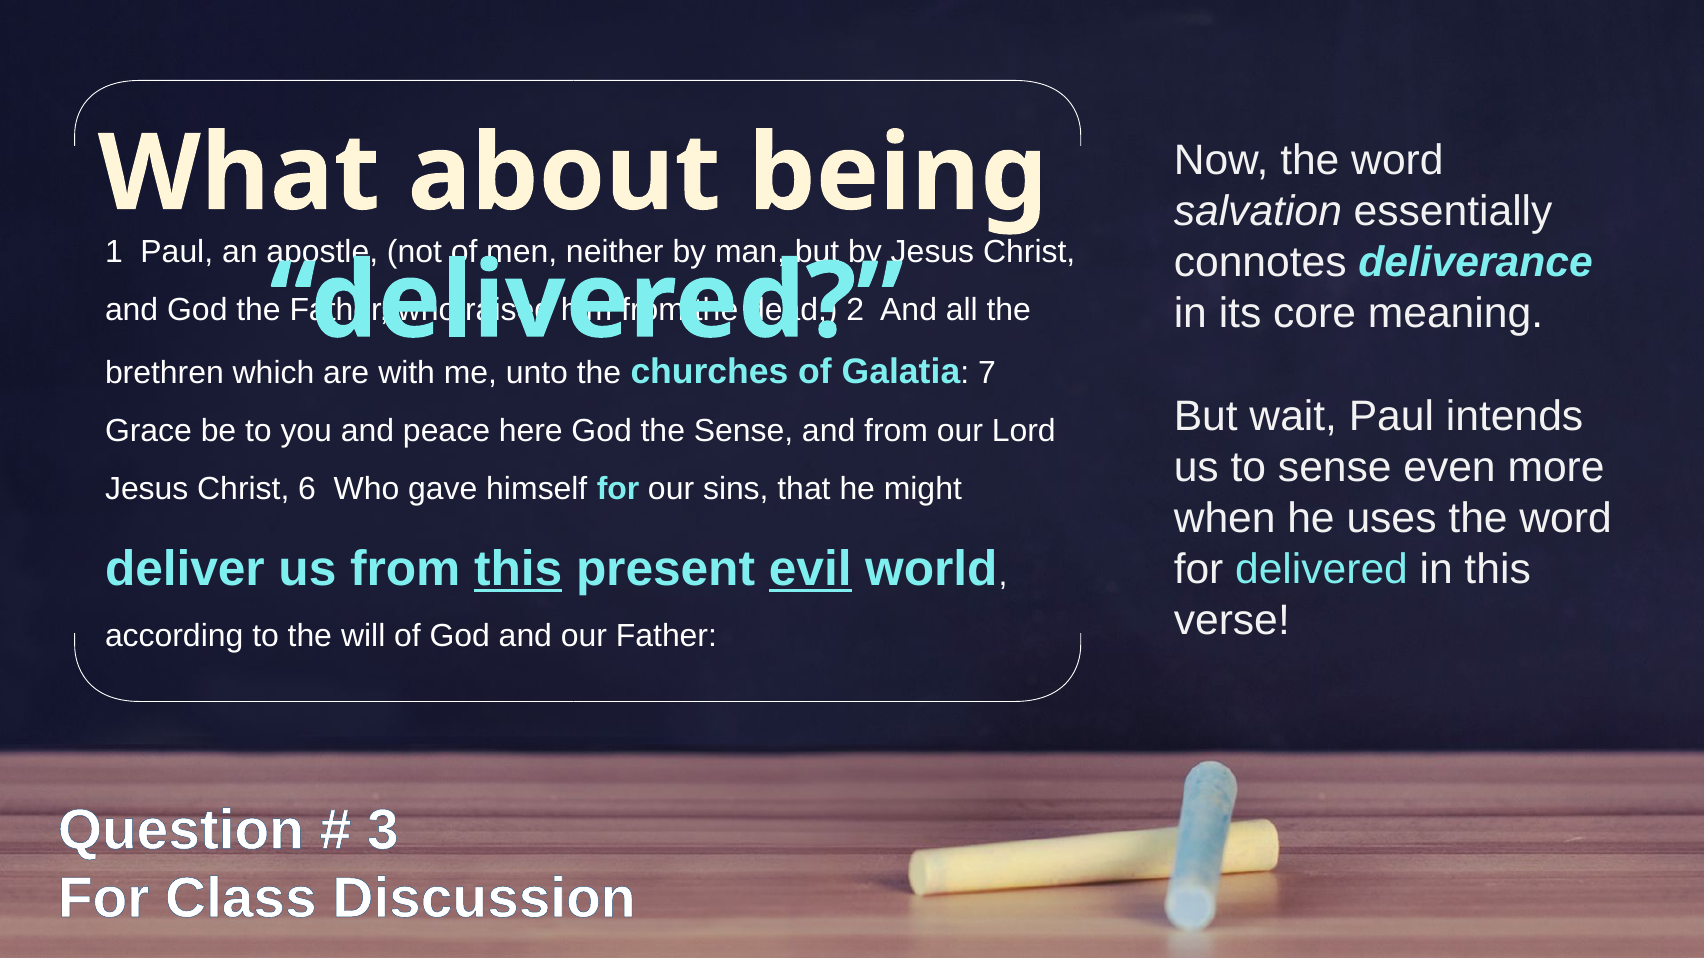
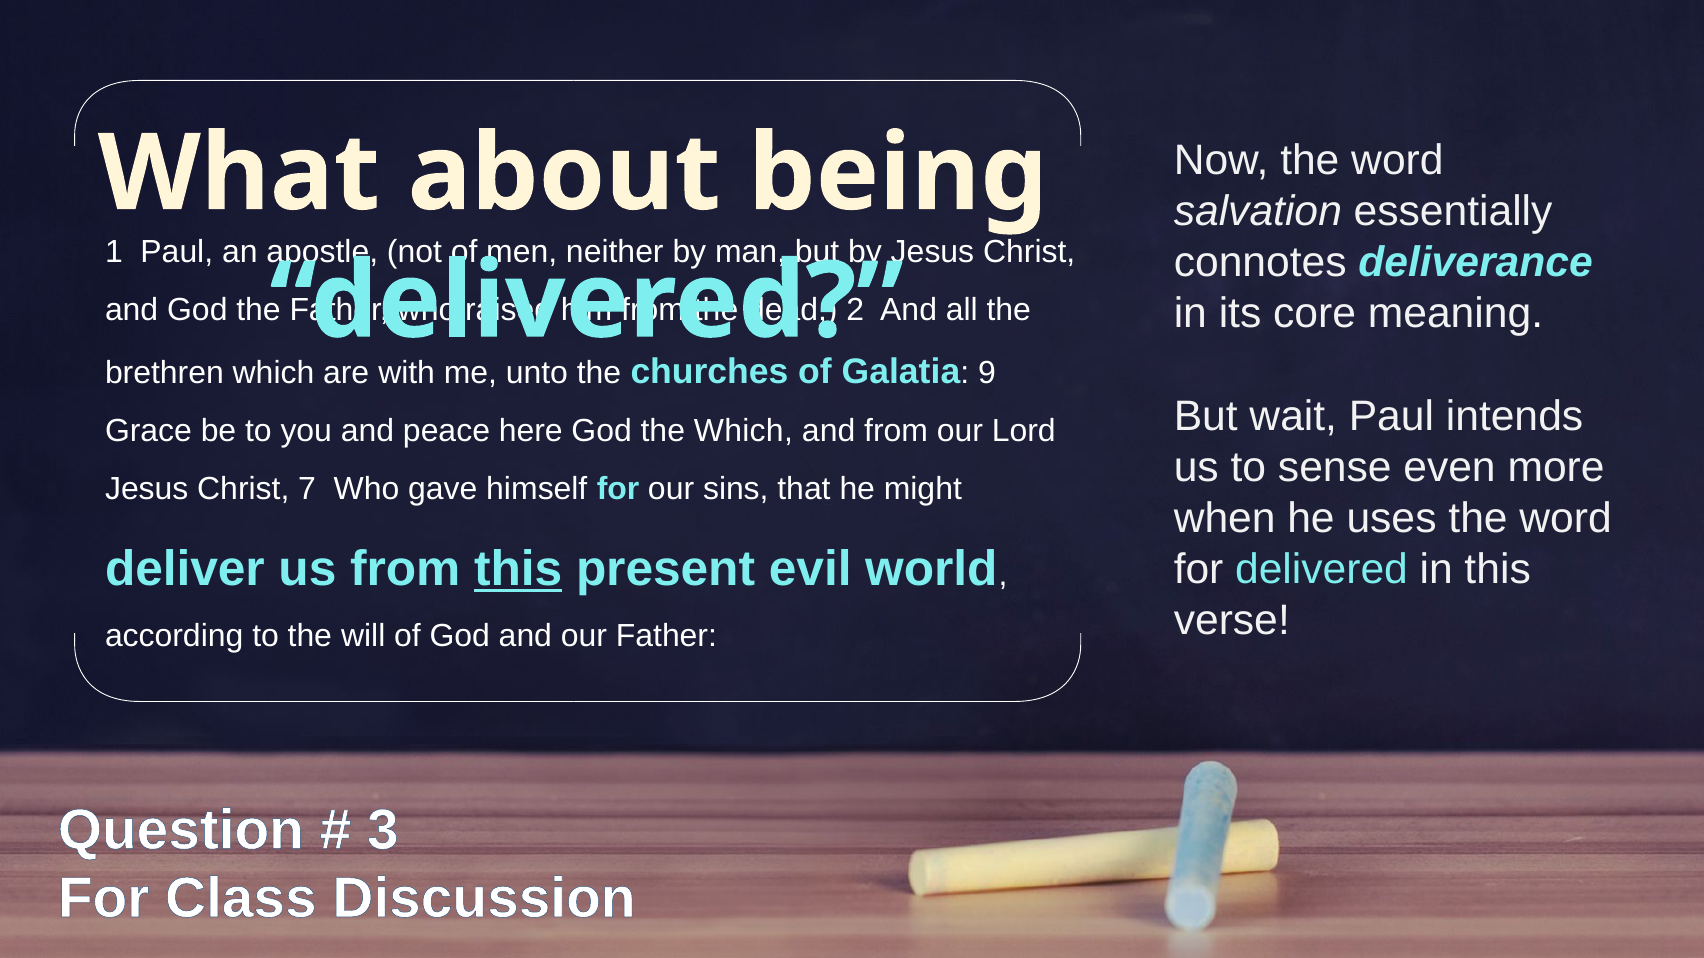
7: 7 -> 9
the Sense: Sense -> Which
6: 6 -> 7
evil underline: present -> none
